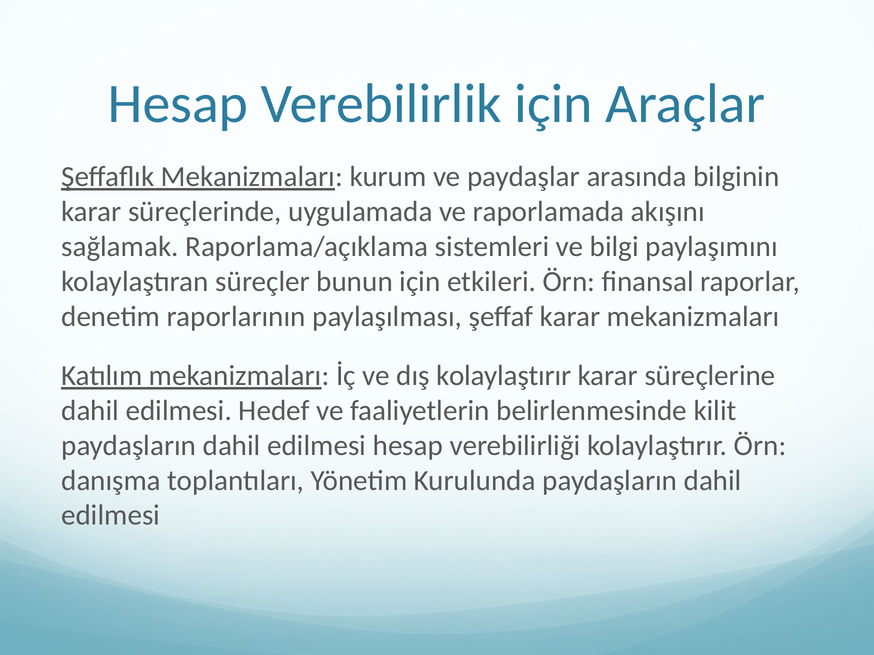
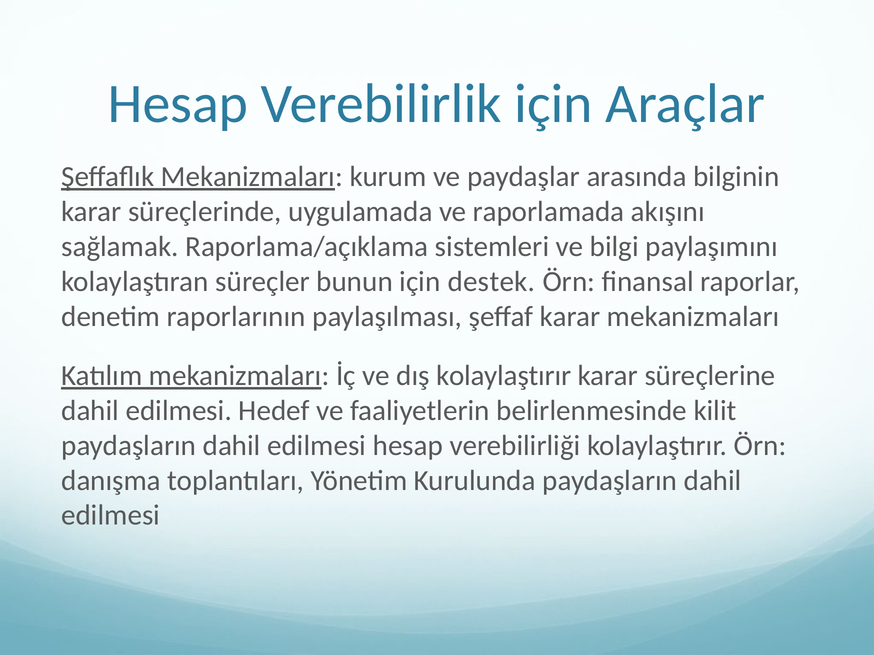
etkileri: etkileri -> destek
